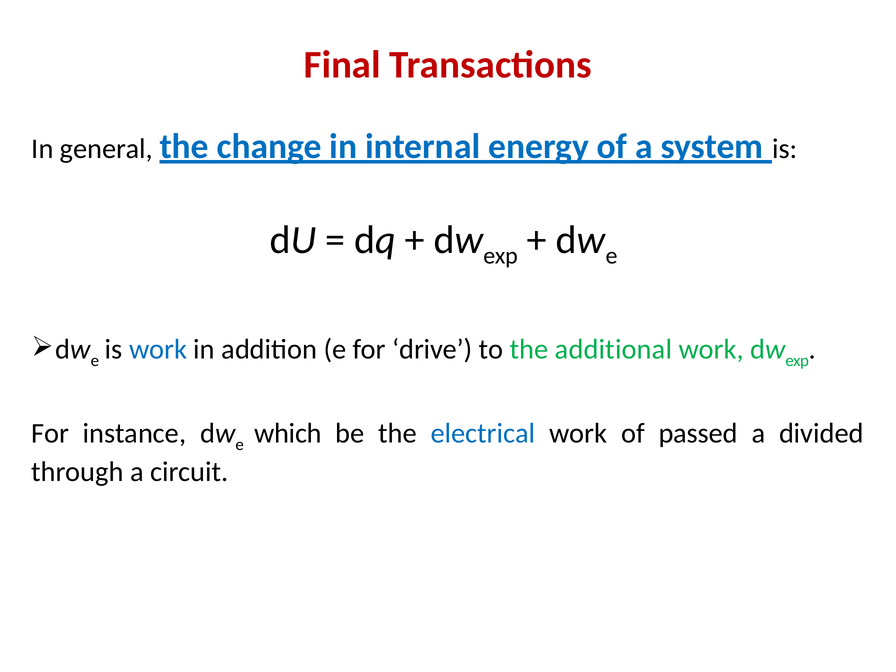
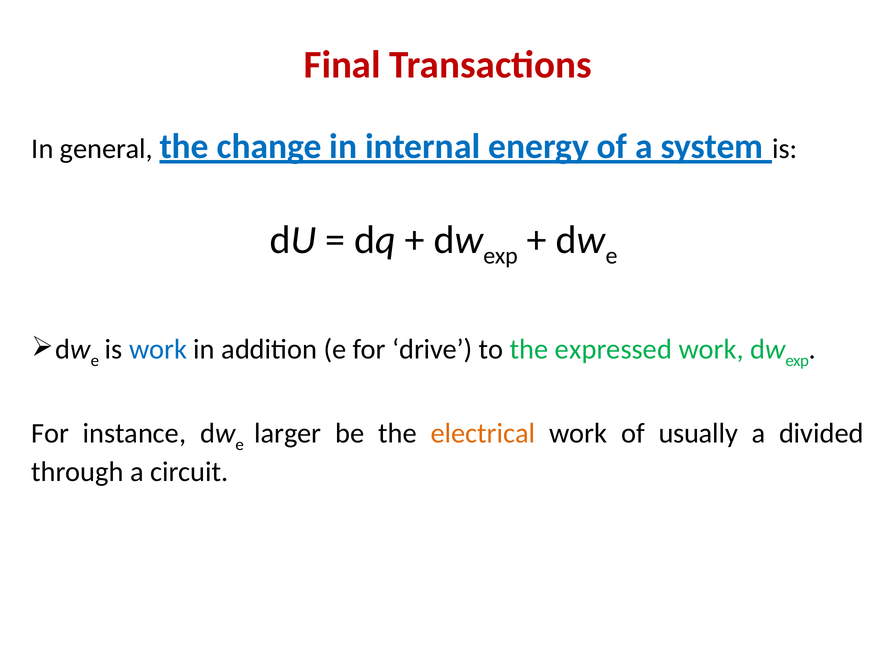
additional: additional -> expressed
which: which -> larger
electrical colour: blue -> orange
passed: passed -> usually
